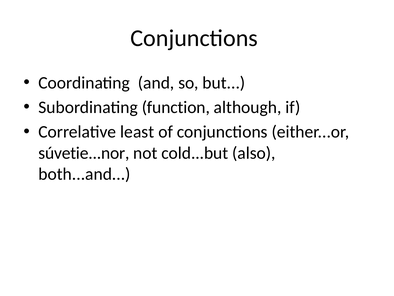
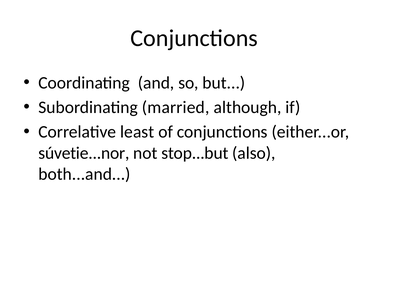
function: function -> married
cold...but: cold...but -> stop...but
